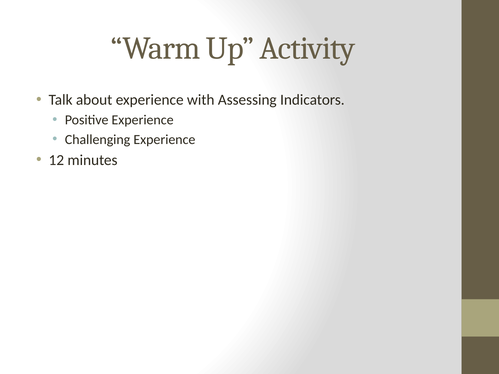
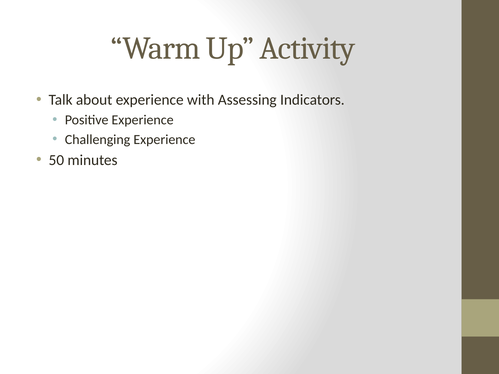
12: 12 -> 50
